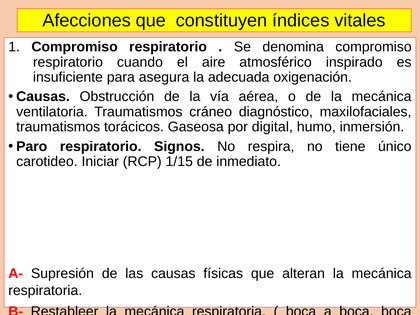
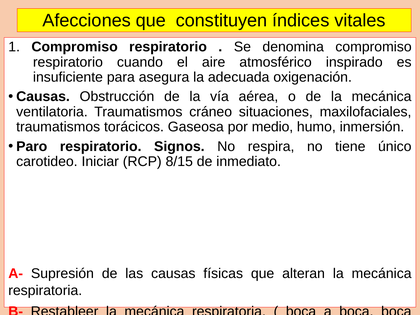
diagnóstico: diagnóstico -> situaciones
digital: digital -> medio
1/15: 1/15 -> 8/15
